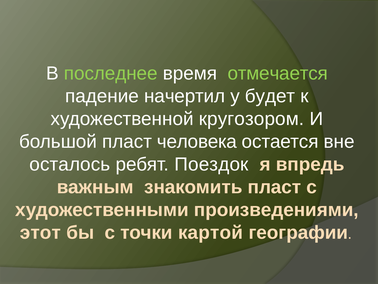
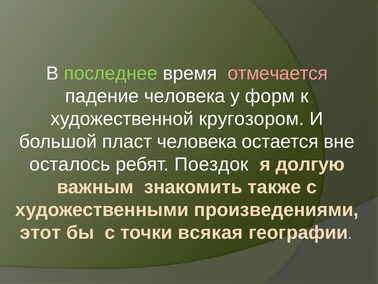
отмечается colour: light green -> pink
падение начертил: начертил -> человека
будет: будет -> форм
впредь: впредь -> долгую
знакомить пласт: пласт -> также
картой: картой -> всякая
